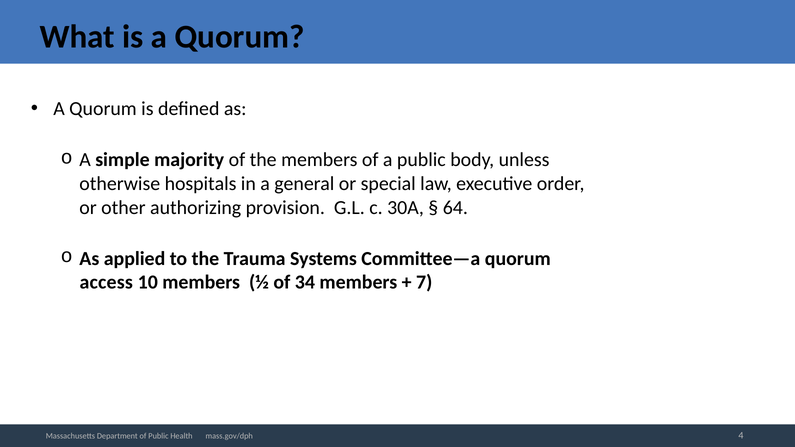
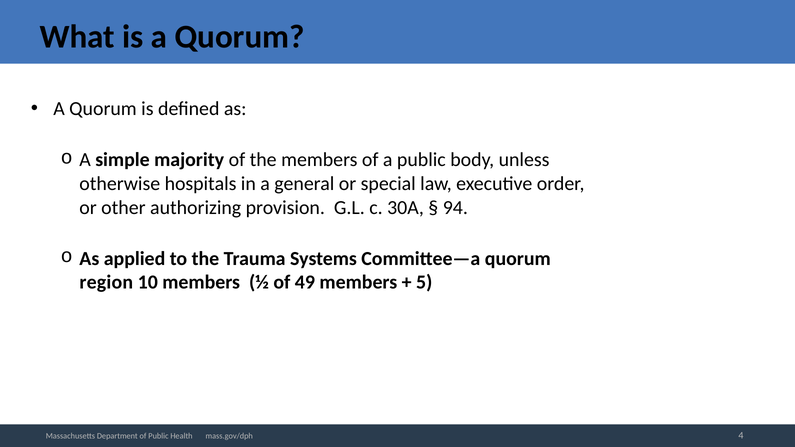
64: 64 -> 94
access: access -> region
34: 34 -> 49
7: 7 -> 5
